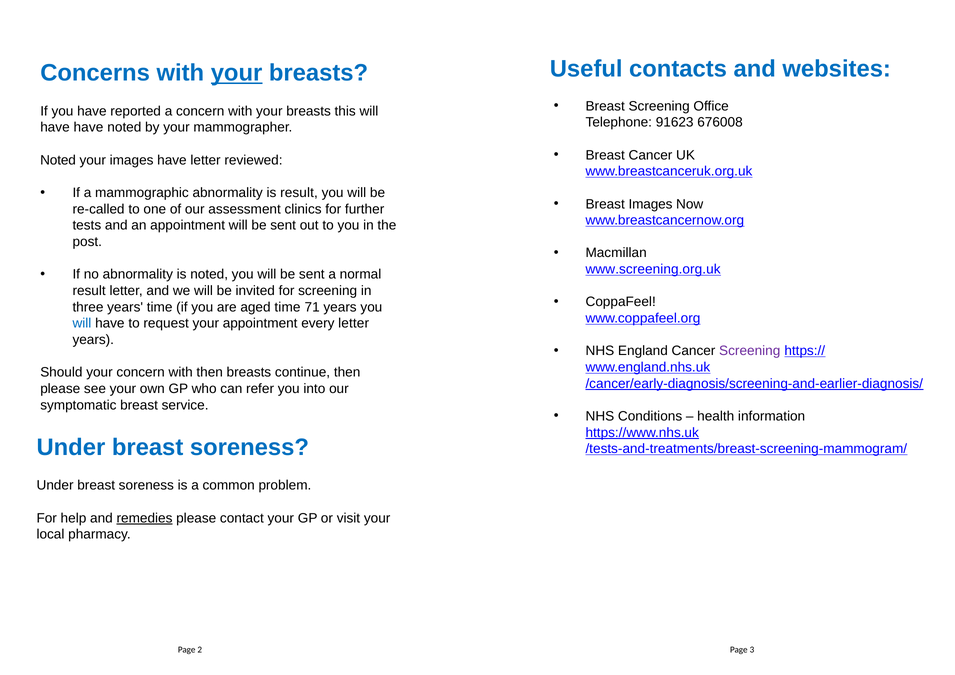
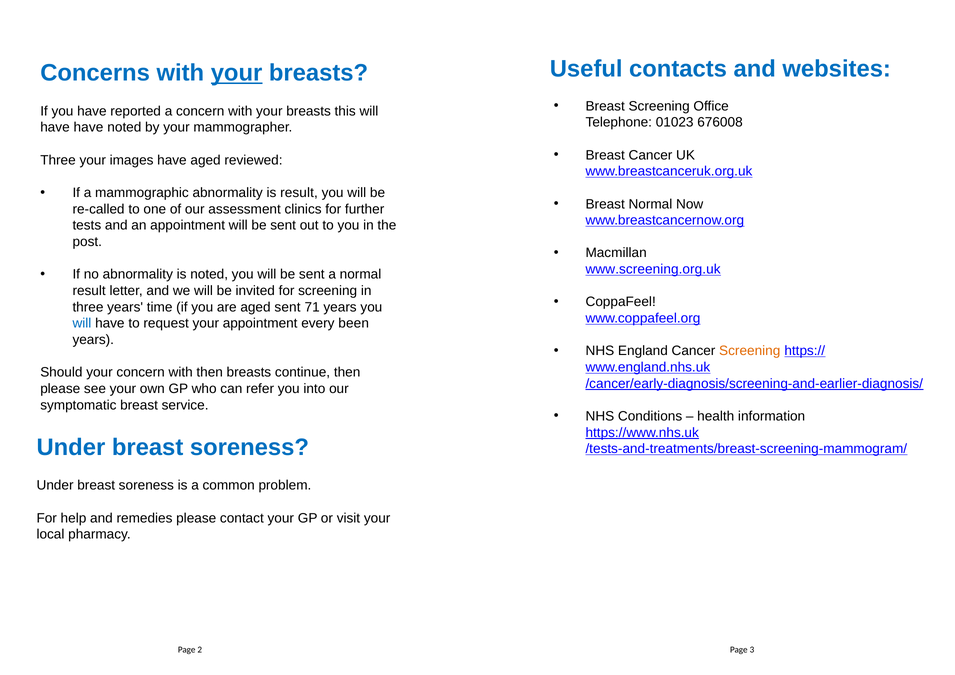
91623: 91623 -> 01023
Noted at (58, 160): Noted -> Three
have letter: letter -> aged
Breast Images: Images -> Normal
aged time: time -> sent
every letter: letter -> been
Screening at (750, 351) colour: purple -> orange
remedies underline: present -> none
